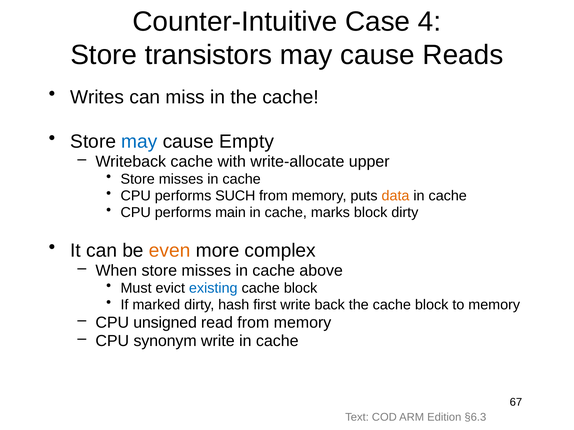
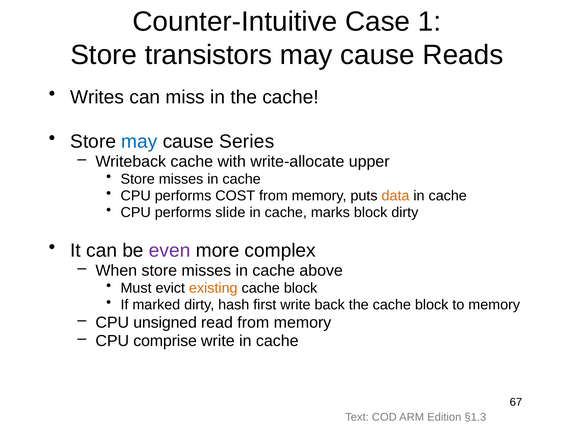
4: 4 -> 1
Empty: Empty -> Series
SUCH: SUCH -> COST
main: main -> slide
even colour: orange -> purple
existing colour: blue -> orange
synonym: synonym -> comprise
§6.3: §6.3 -> §1.3
